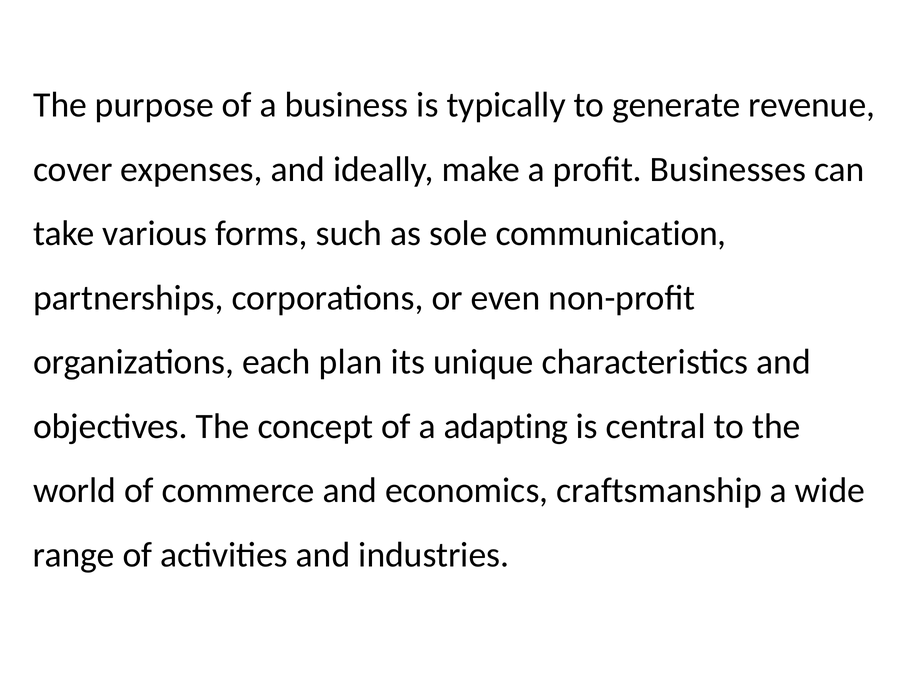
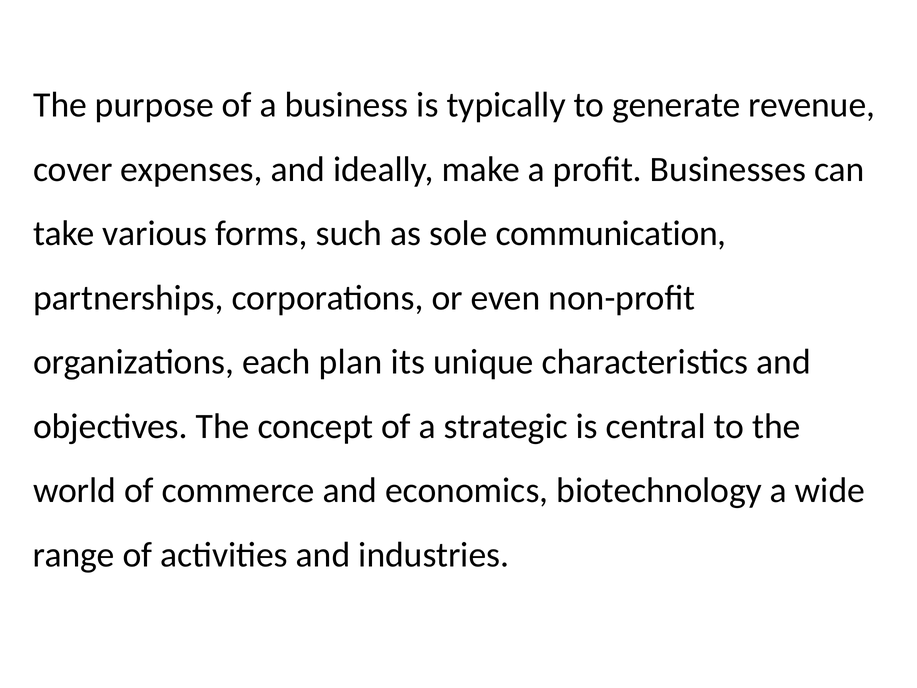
adapting: adapting -> strategic
craftsmanship: craftsmanship -> biotechnology
